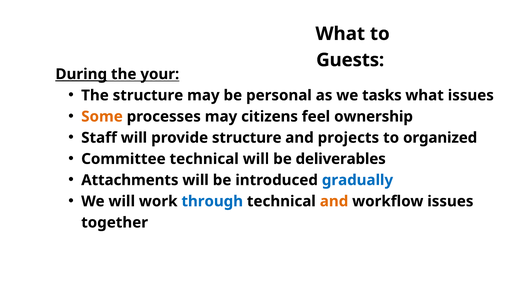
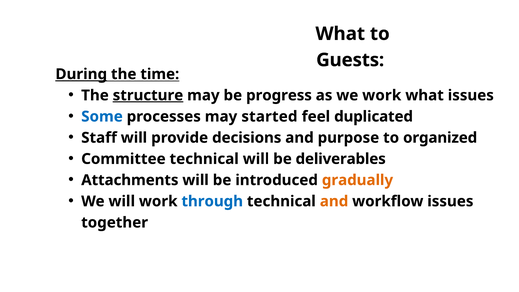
your: your -> time
structure at (148, 95) underline: none -> present
personal: personal -> progress
we tasks: tasks -> work
Some colour: orange -> blue
citizens: citizens -> started
ownership: ownership -> duplicated
provide structure: structure -> decisions
projects: projects -> purpose
gradually colour: blue -> orange
